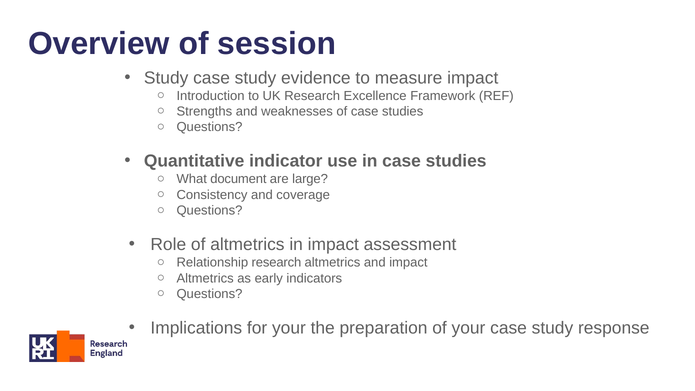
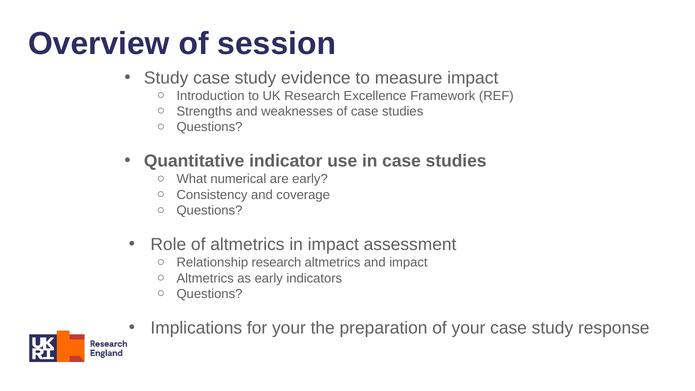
document: document -> numerical
are large: large -> early
